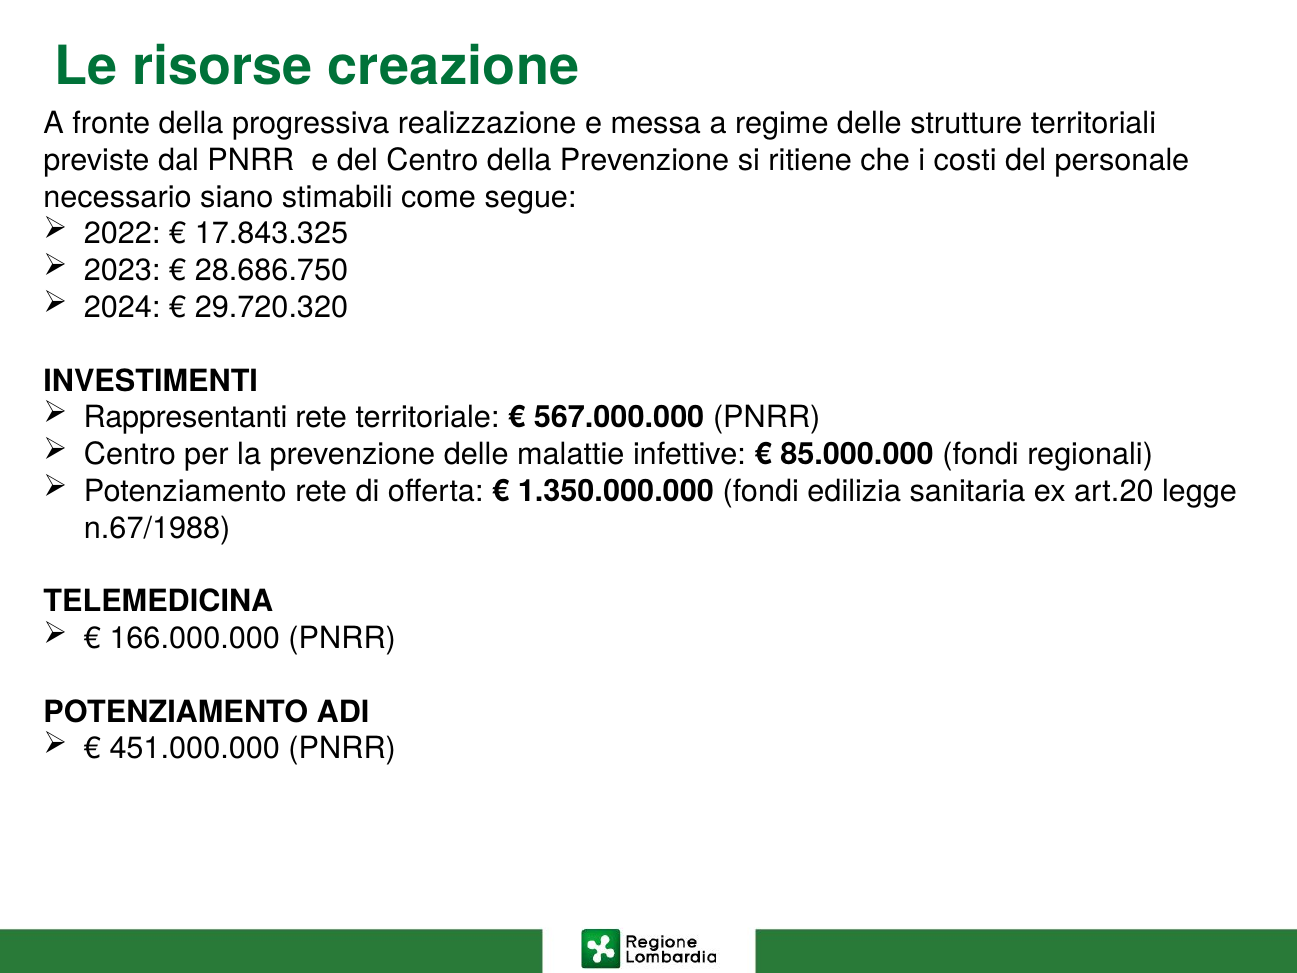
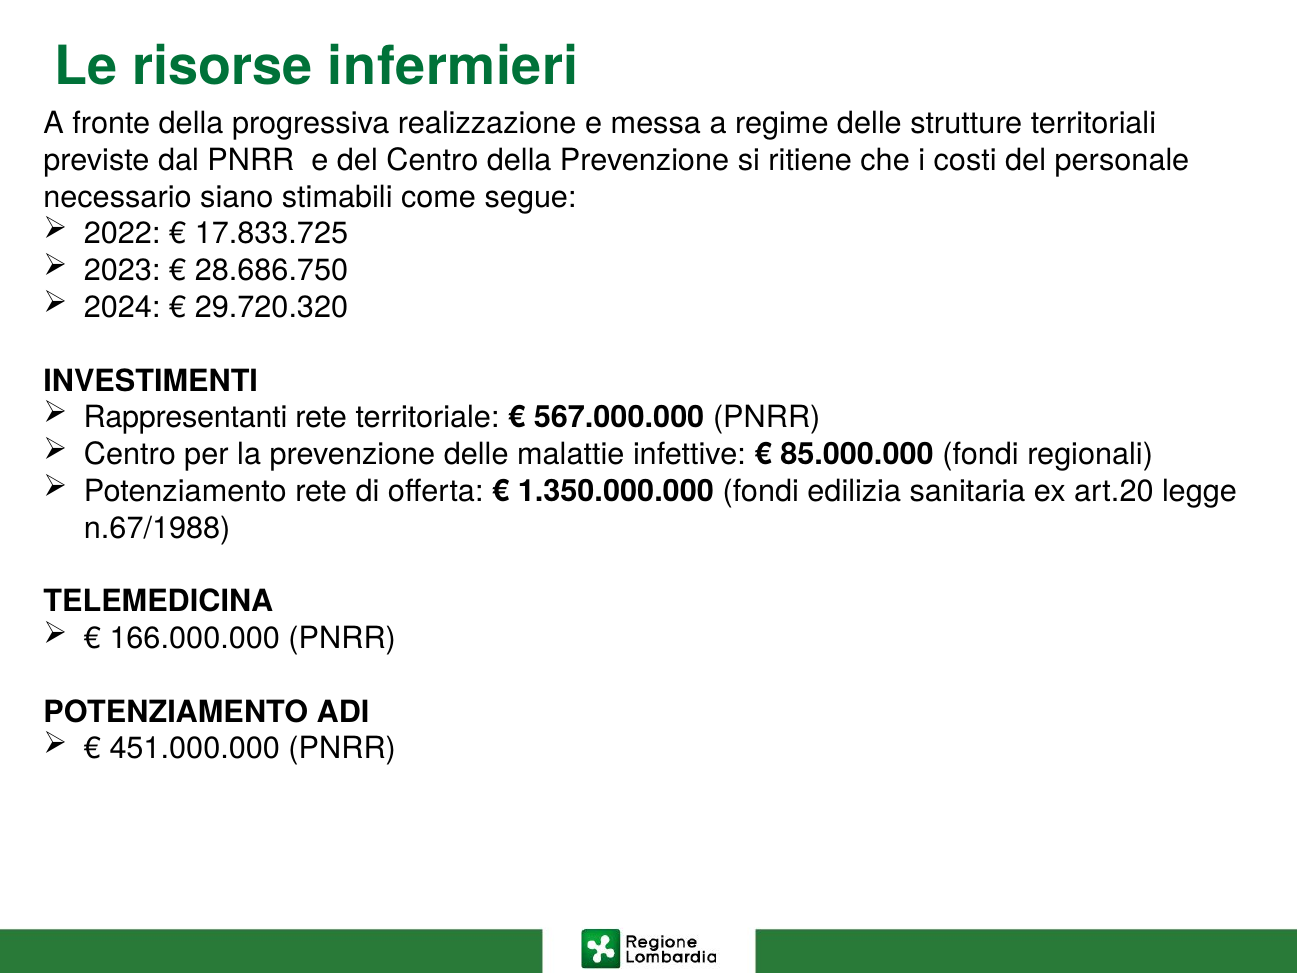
creazione: creazione -> infermieri
17.843.325: 17.843.325 -> 17.833.725
